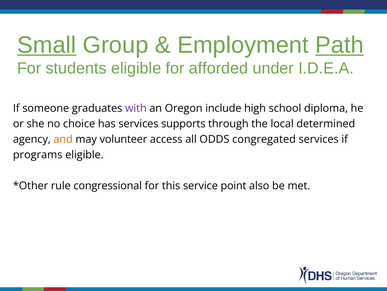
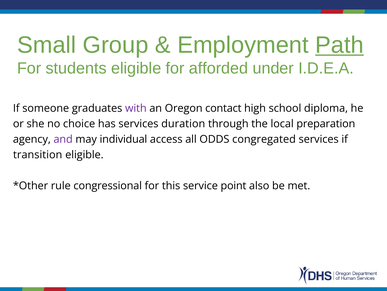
Small underline: present -> none
include: include -> contact
supports: supports -> duration
determined: determined -> preparation
and colour: orange -> purple
volunteer: volunteer -> individual
programs: programs -> transition
